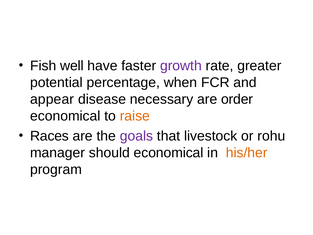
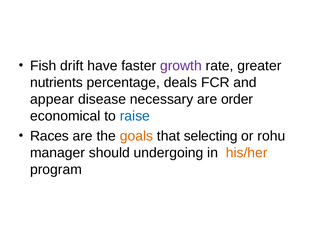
well: well -> drift
potential: potential -> nutrients
when: when -> deals
raise colour: orange -> blue
goals colour: purple -> orange
livestock: livestock -> selecting
should economical: economical -> undergoing
